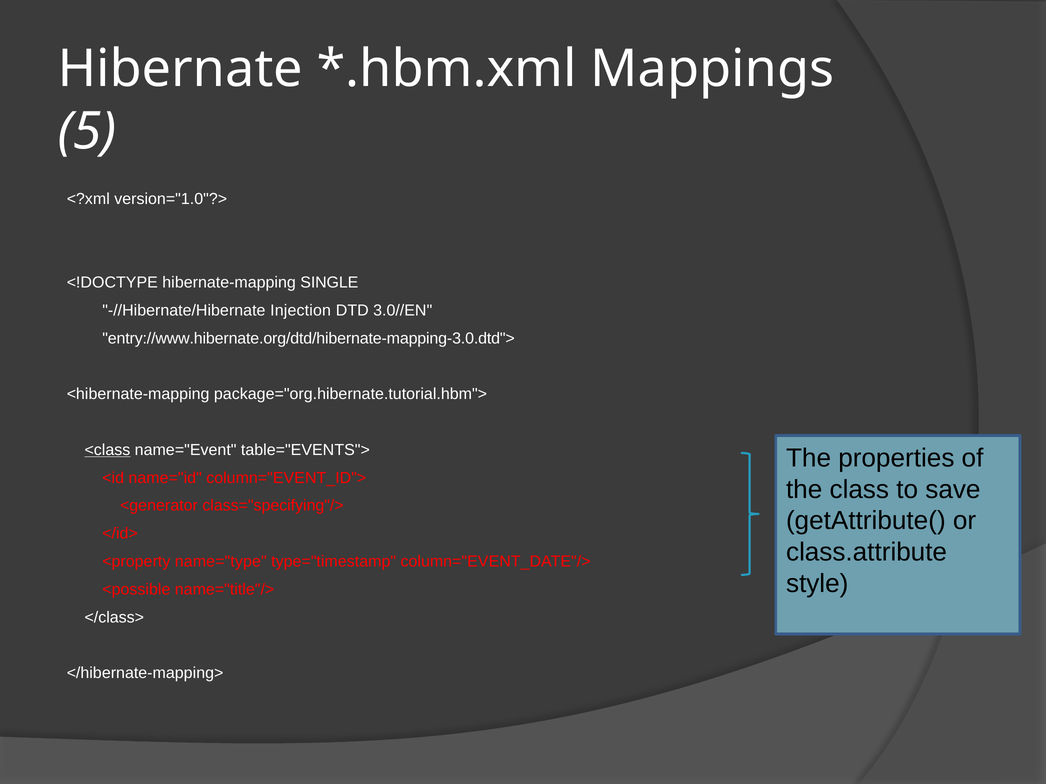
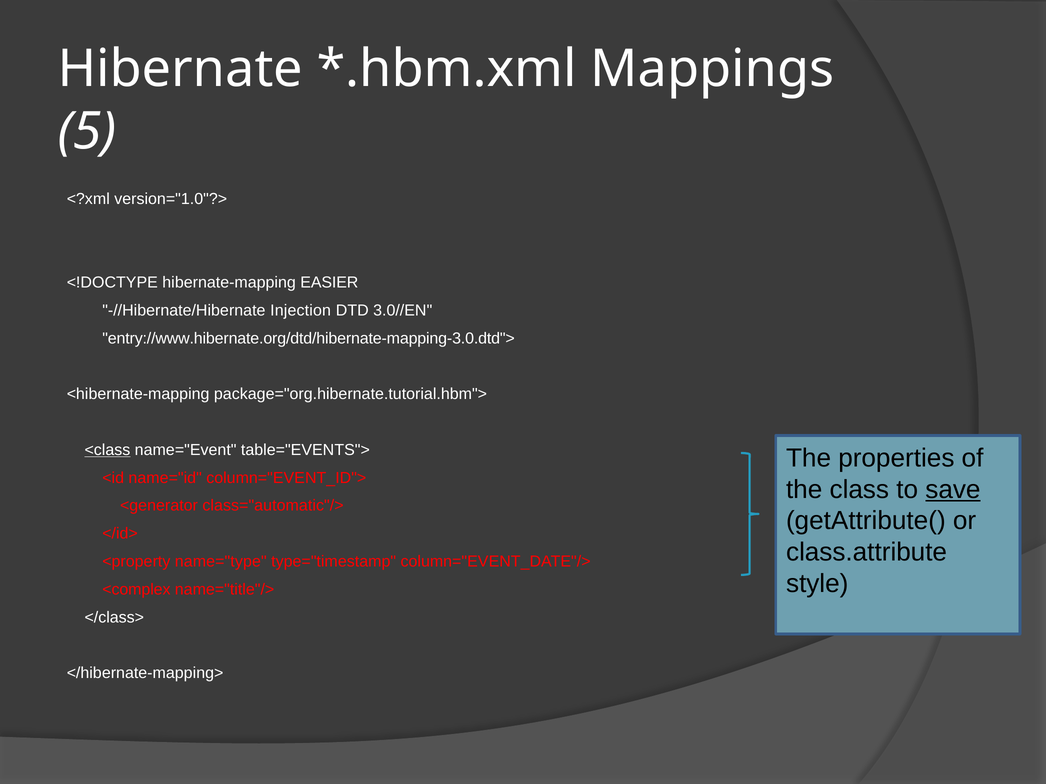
SINGLE: SINGLE -> EASIER
save underline: none -> present
class="specifying"/>: class="specifying"/> -> class="automatic"/>
<possible: <possible -> <complex
